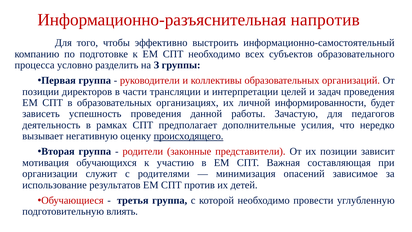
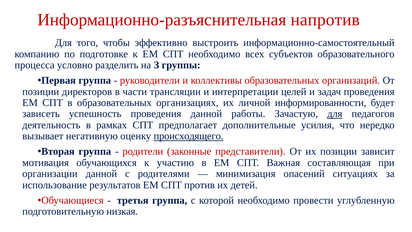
для at (335, 114) underline: none -> present
организации служит: служит -> данной
зависимое: зависимое -> ситуациях
влиять: влиять -> низкая
